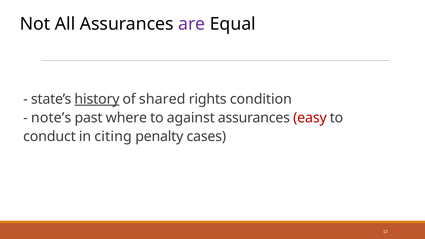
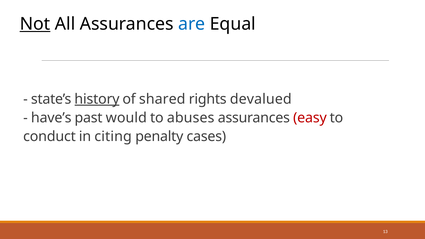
Not underline: none -> present
are colour: purple -> blue
condition: condition -> devalued
note’s: note’s -> have’s
where: where -> would
against: against -> abuses
